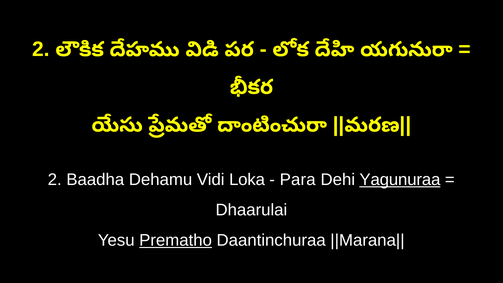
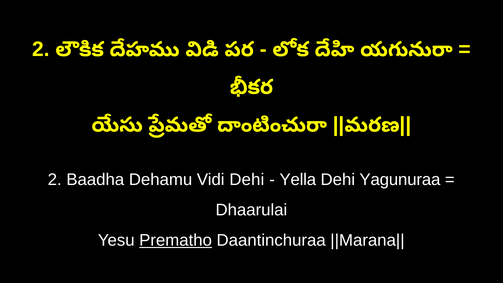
Vidi Loka: Loka -> Dehi
Para: Para -> Yella
Yagunuraa underline: present -> none
